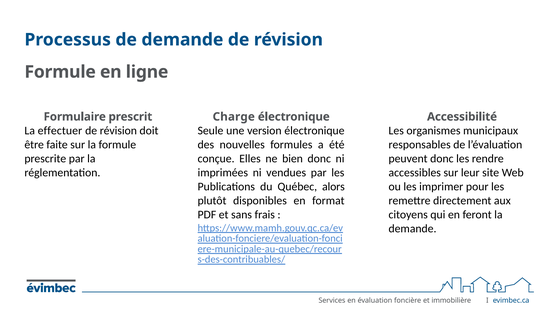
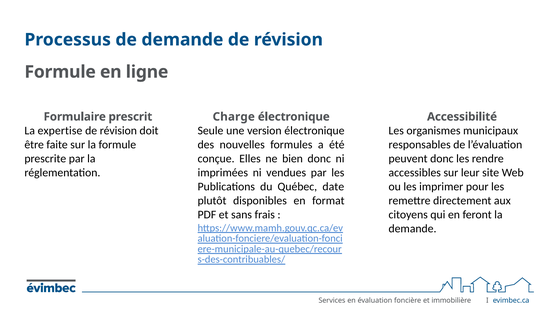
effectuer: effectuer -> expertise
alors: alors -> date
